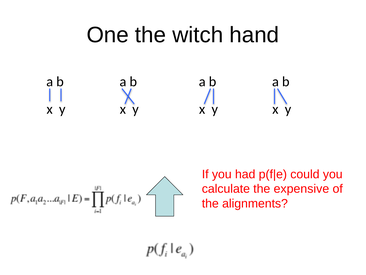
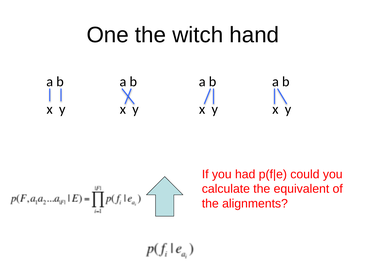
expensive: expensive -> equivalent
